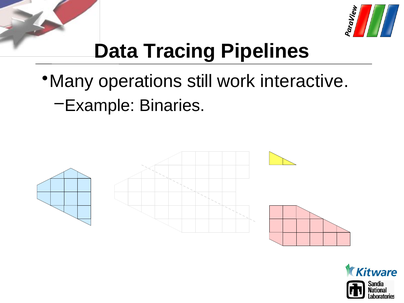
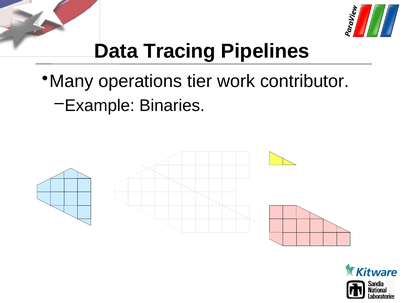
still: still -> tier
interactive: interactive -> contributor
